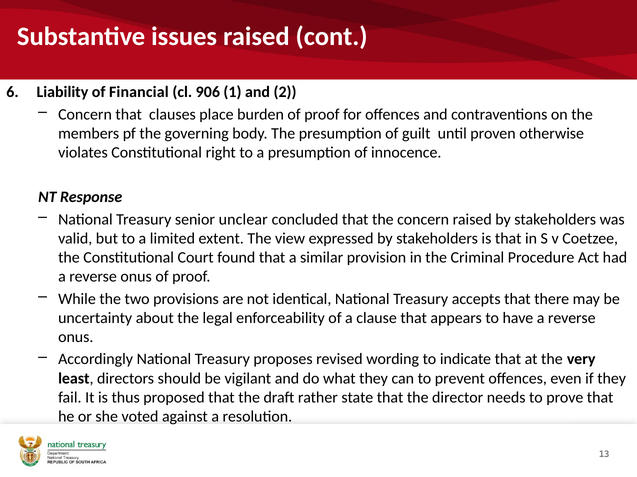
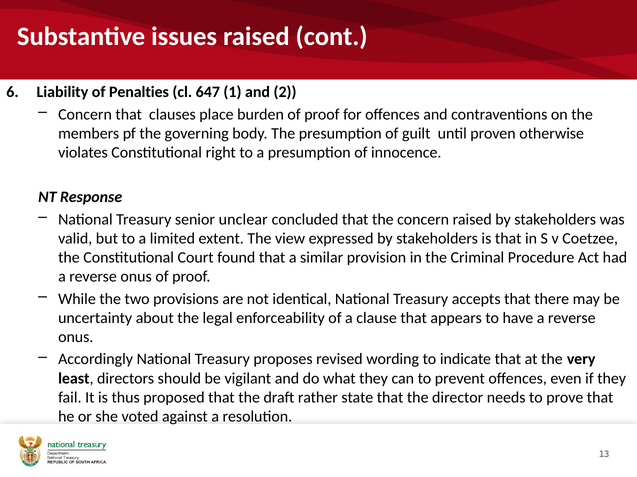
Financial: Financial -> Penalties
906: 906 -> 647
